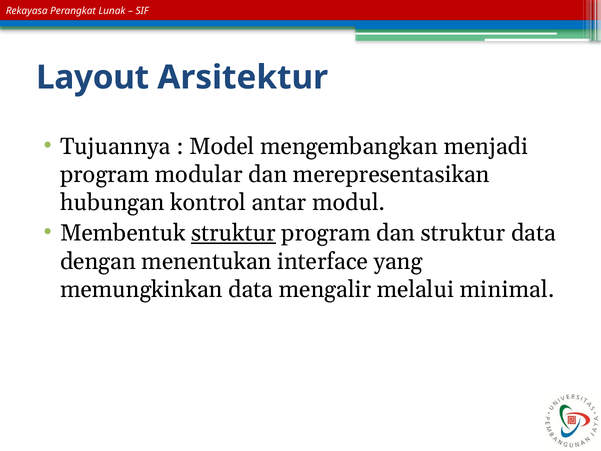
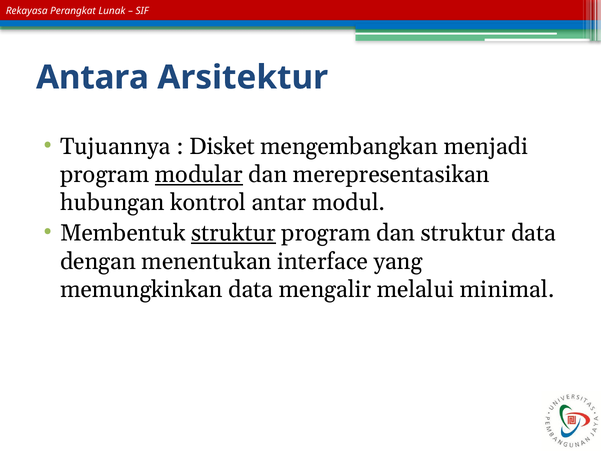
Layout: Layout -> Antara
Model: Model -> Disket
modular underline: none -> present
